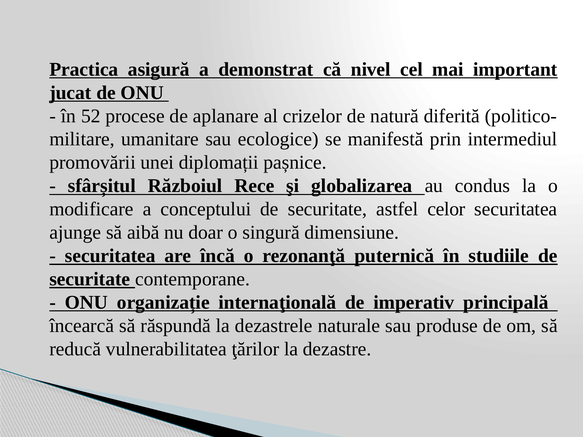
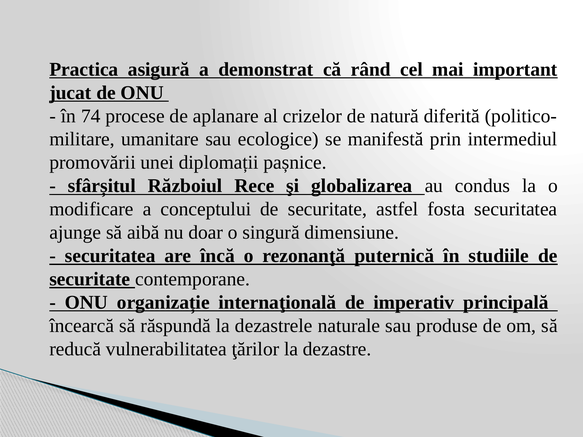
nivel: nivel -> rând
52: 52 -> 74
celor: celor -> fosta
